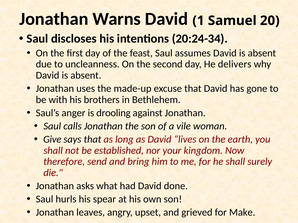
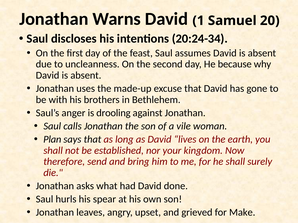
delivers: delivers -> because
Give: Give -> Plan
